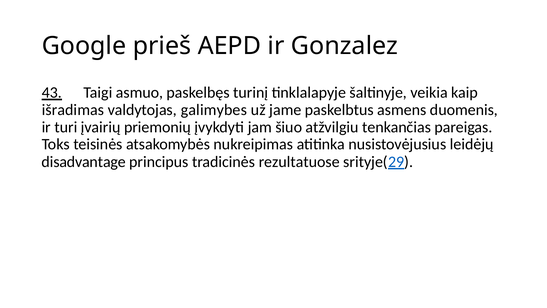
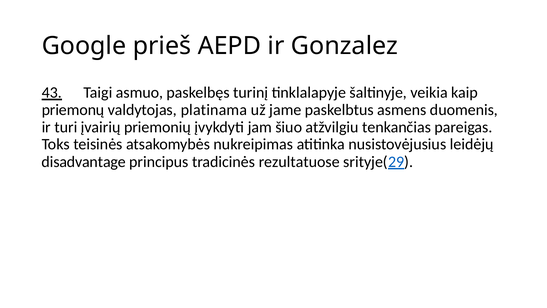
išradimas: išradimas -> priemonų
galimybes: galimybes -> platinama
